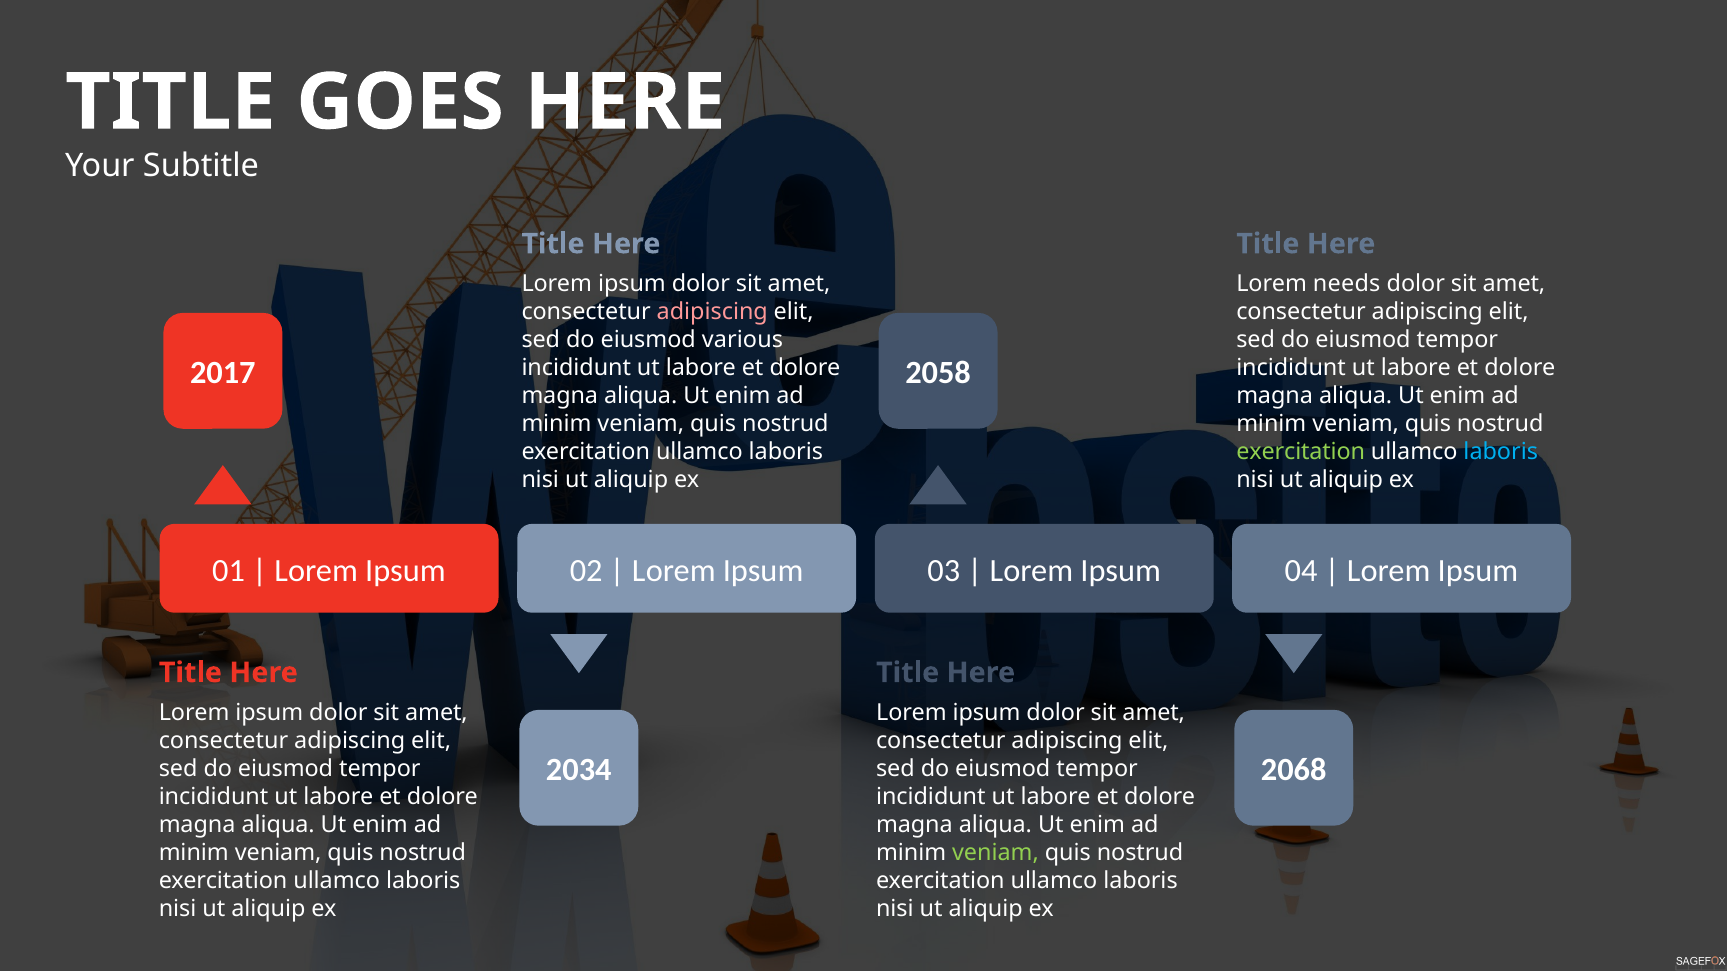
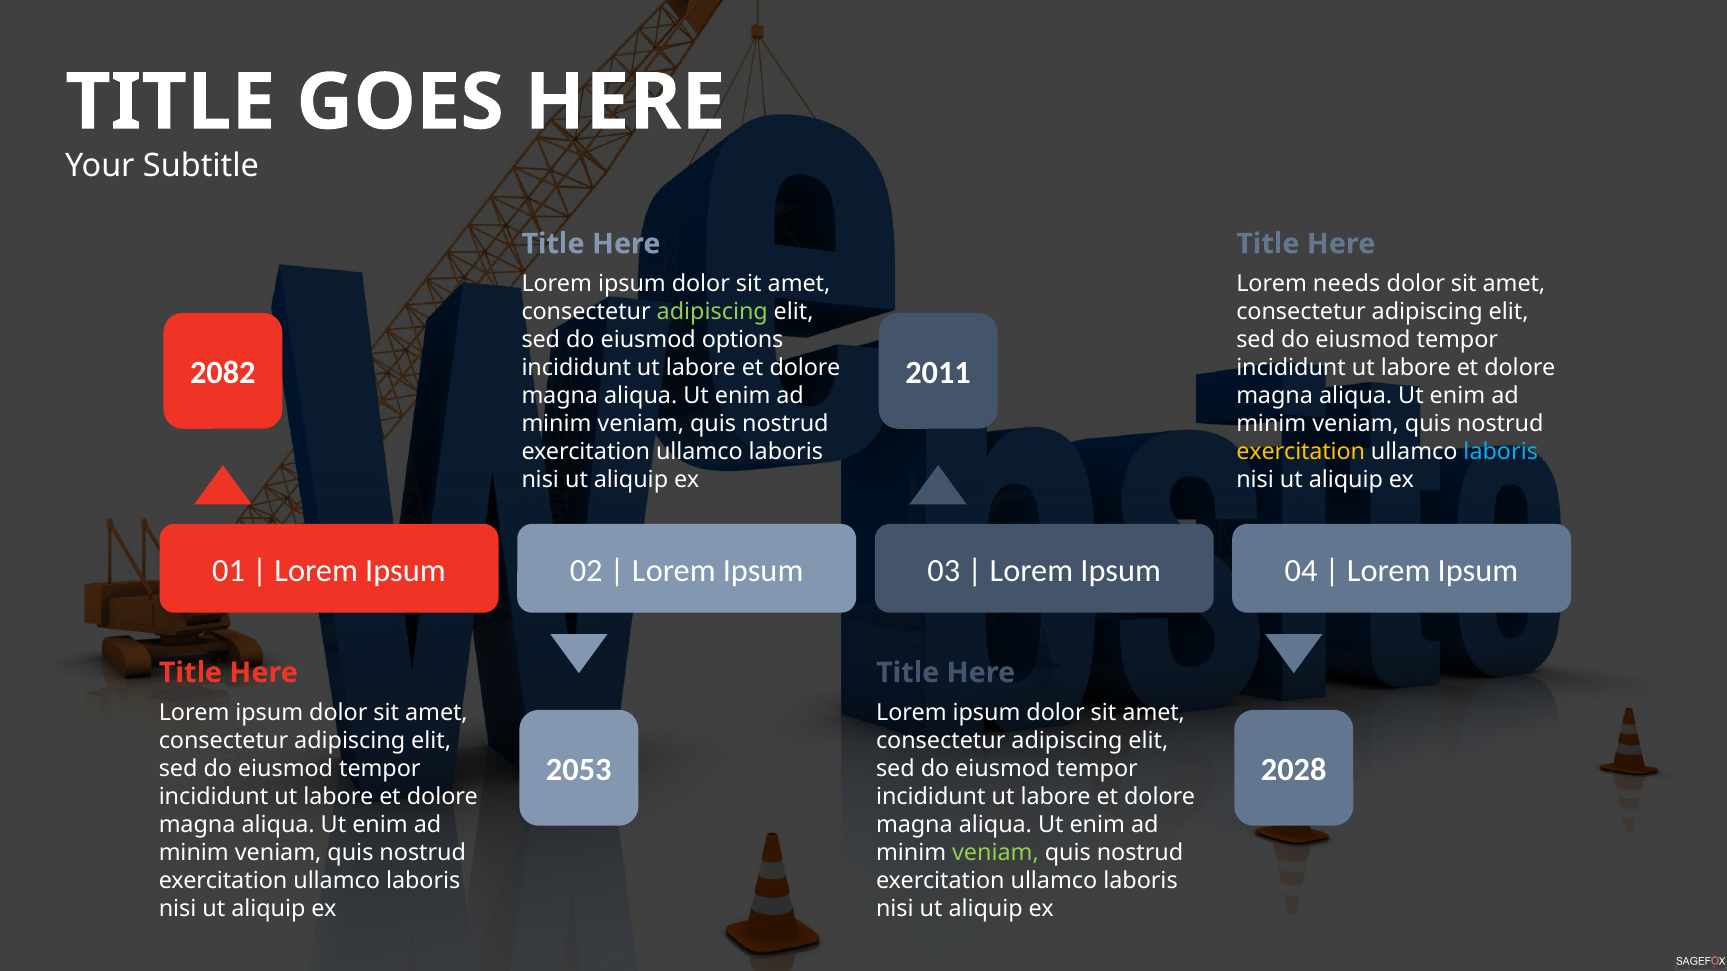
adipiscing at (712, 312) colour: pink -> light green
various: various -> options
2017: 2017 -> 2082
2058: 2058 -> 2011
exercitation at (1301, 452) colour: light green -> yellow
2034: 2034 -> 2053
2068: 2068 -> 2028
